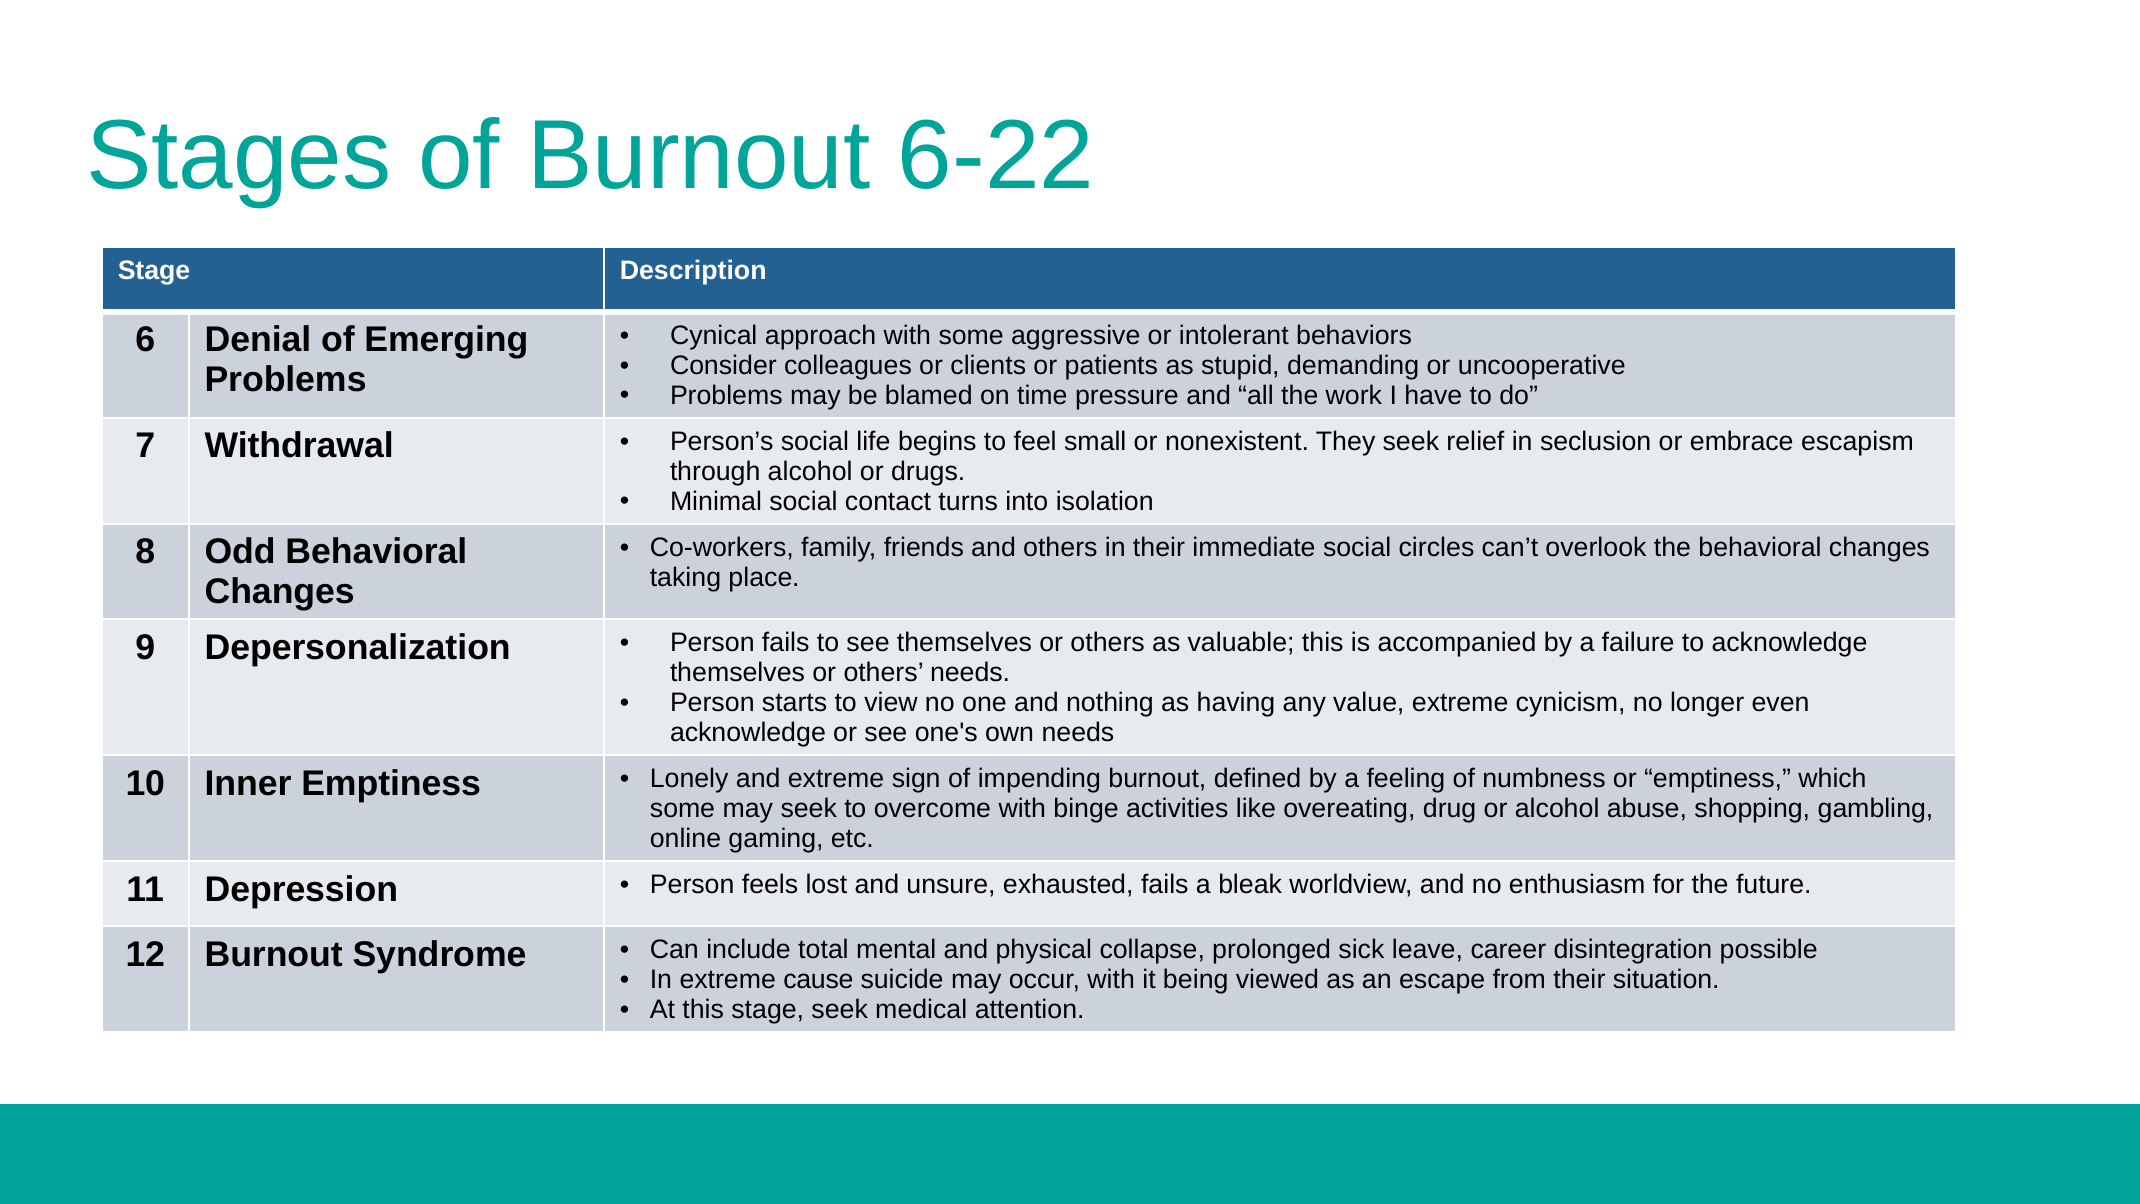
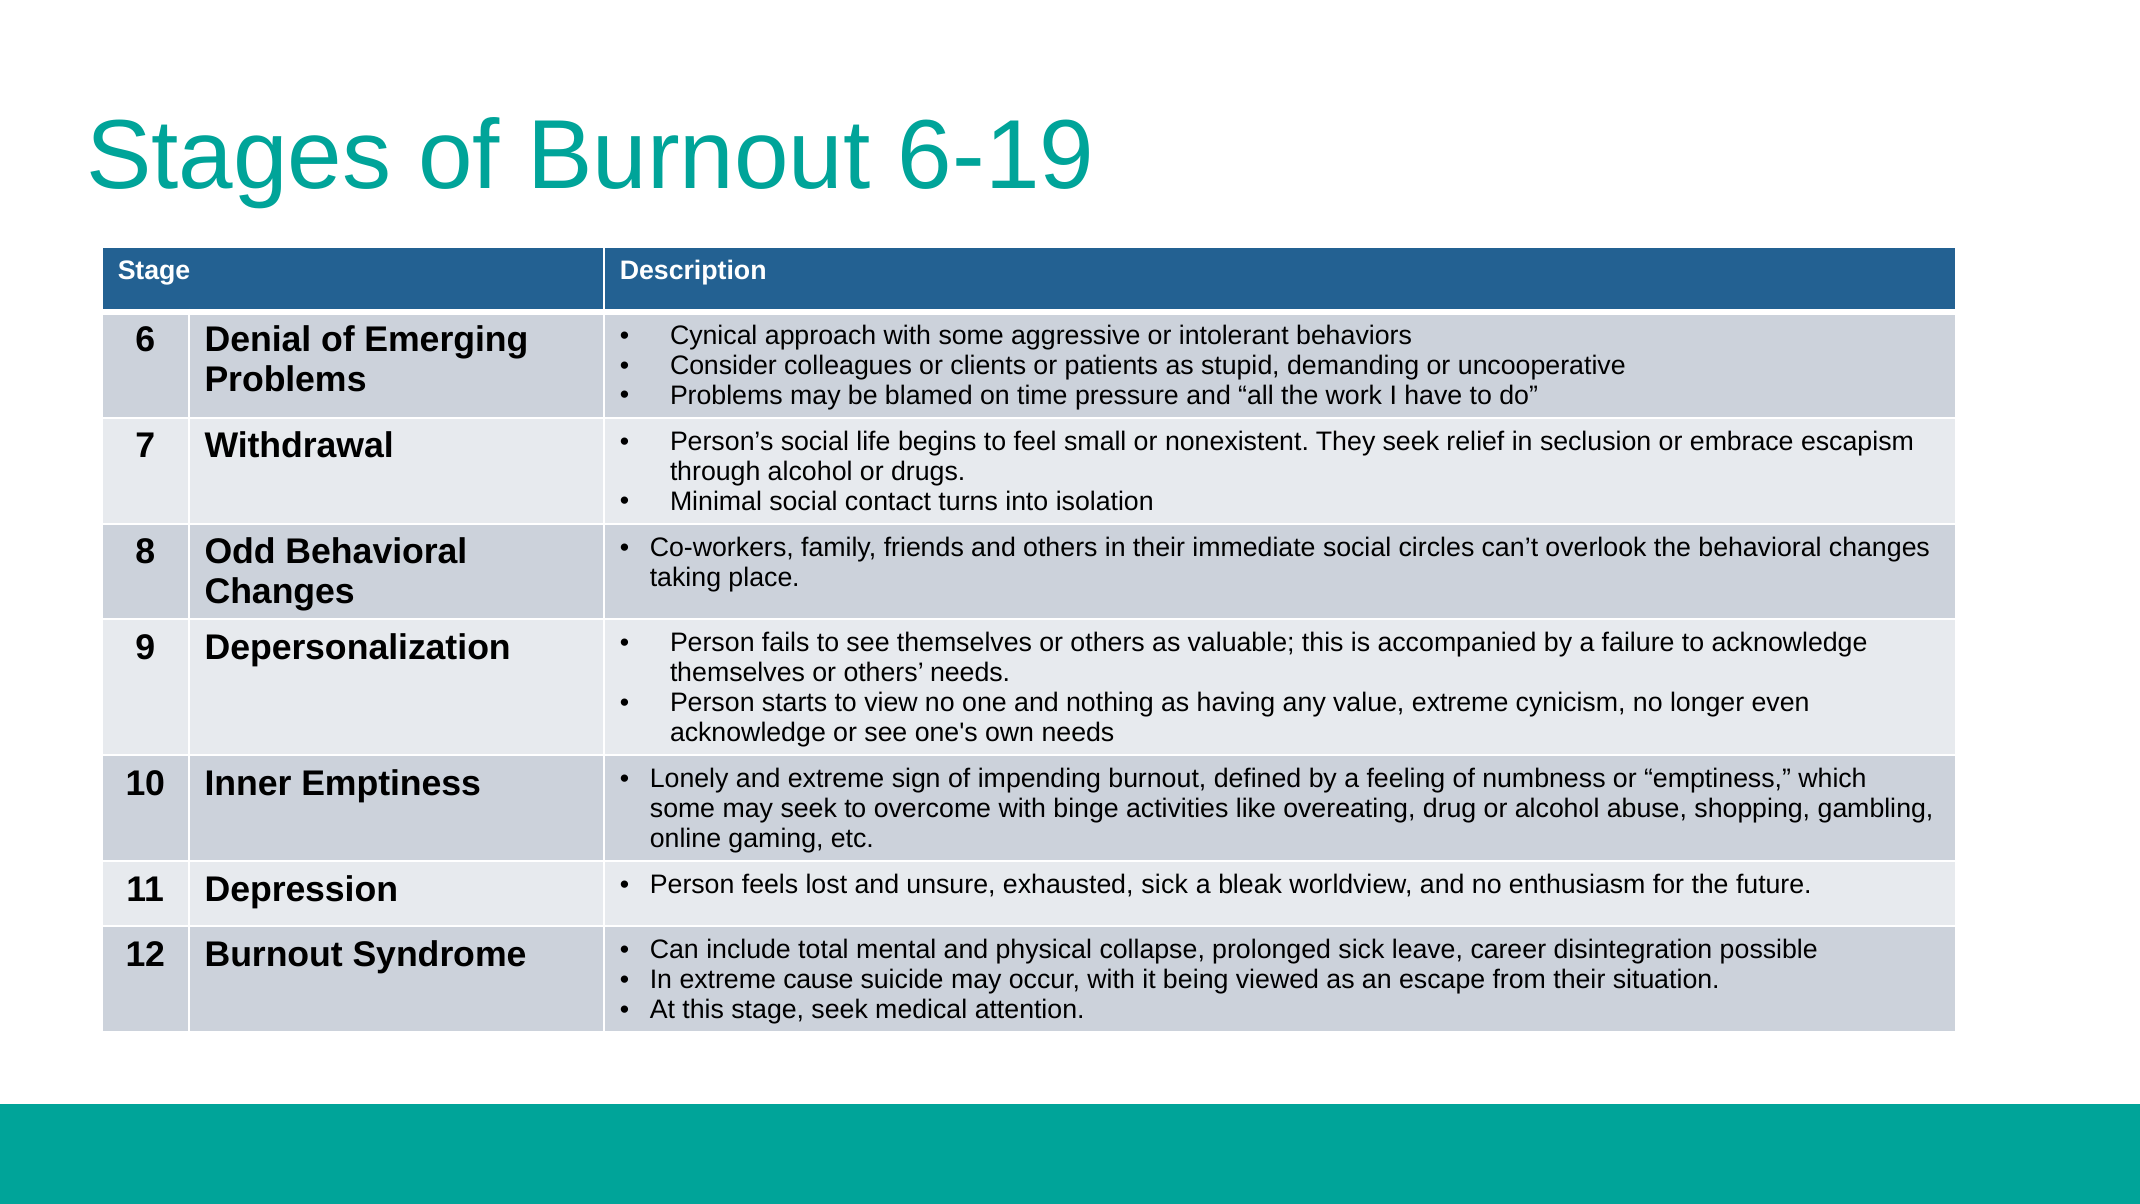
6-22: 6-22 -> 6-19
exhausted fails: fails -> sick
